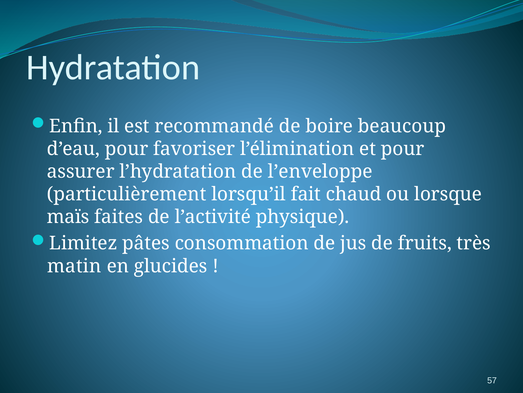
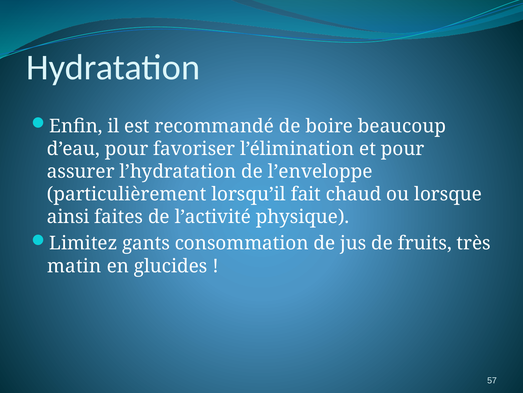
maïs: maïs -> ainsi
pâtes: pâtes -> gants
